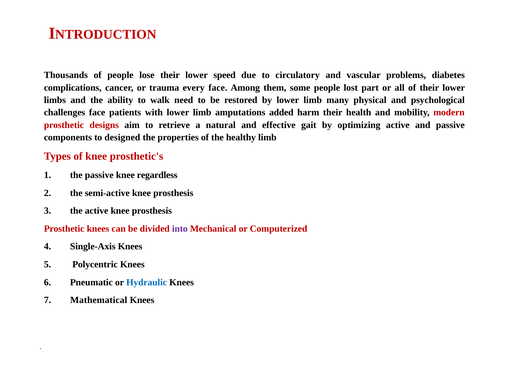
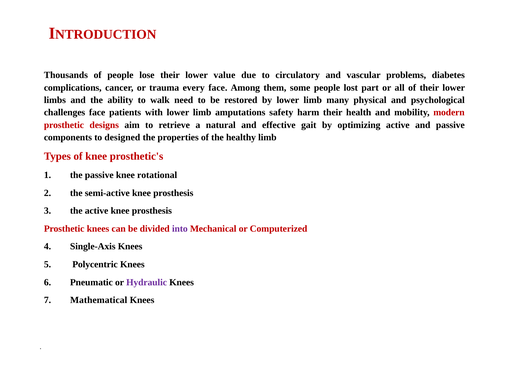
speed: speed -> value
added: added -> safety
regardless: regardless -> rotational
Hydraulic colour: blue -> purple
